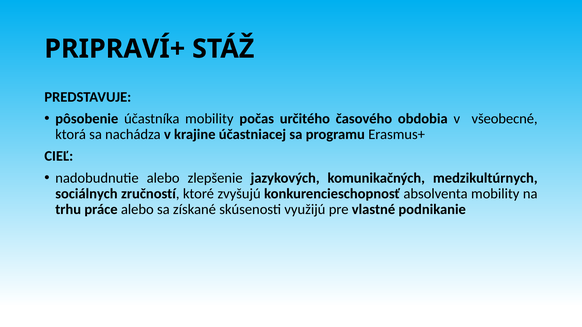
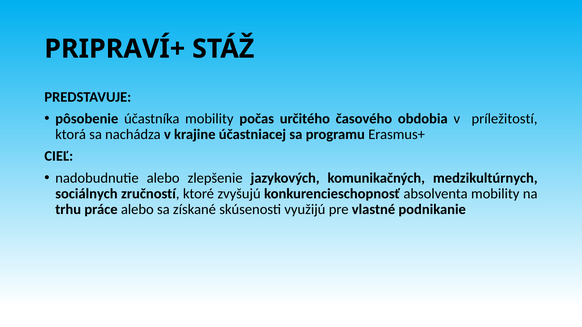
všeobecné: všeobecné -> príležitostí
